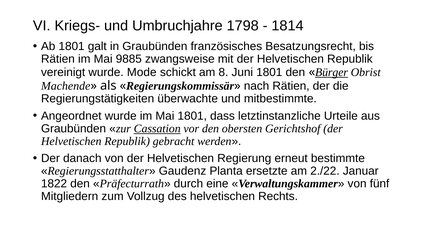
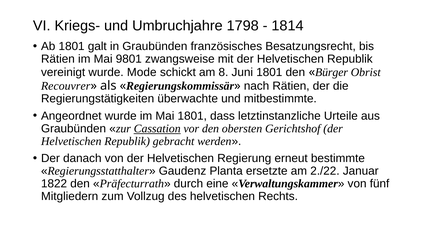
9885: 9885 -> 9801
Bürger underline: present -> none
Machende: Machende -> Recouvrer
